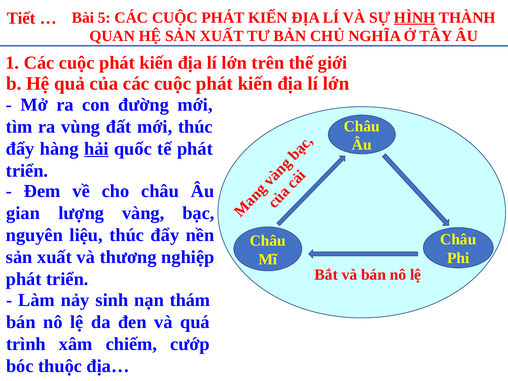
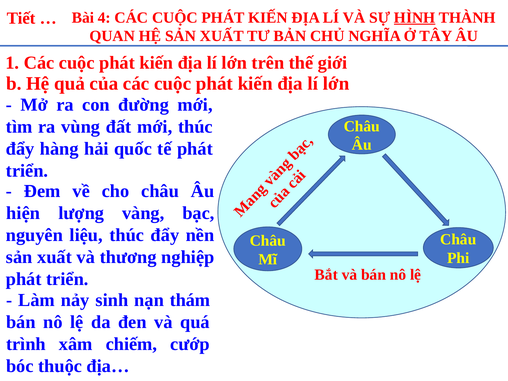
5: 5 -> 4
hải underline: present -> none
gian: gian -> hiện
